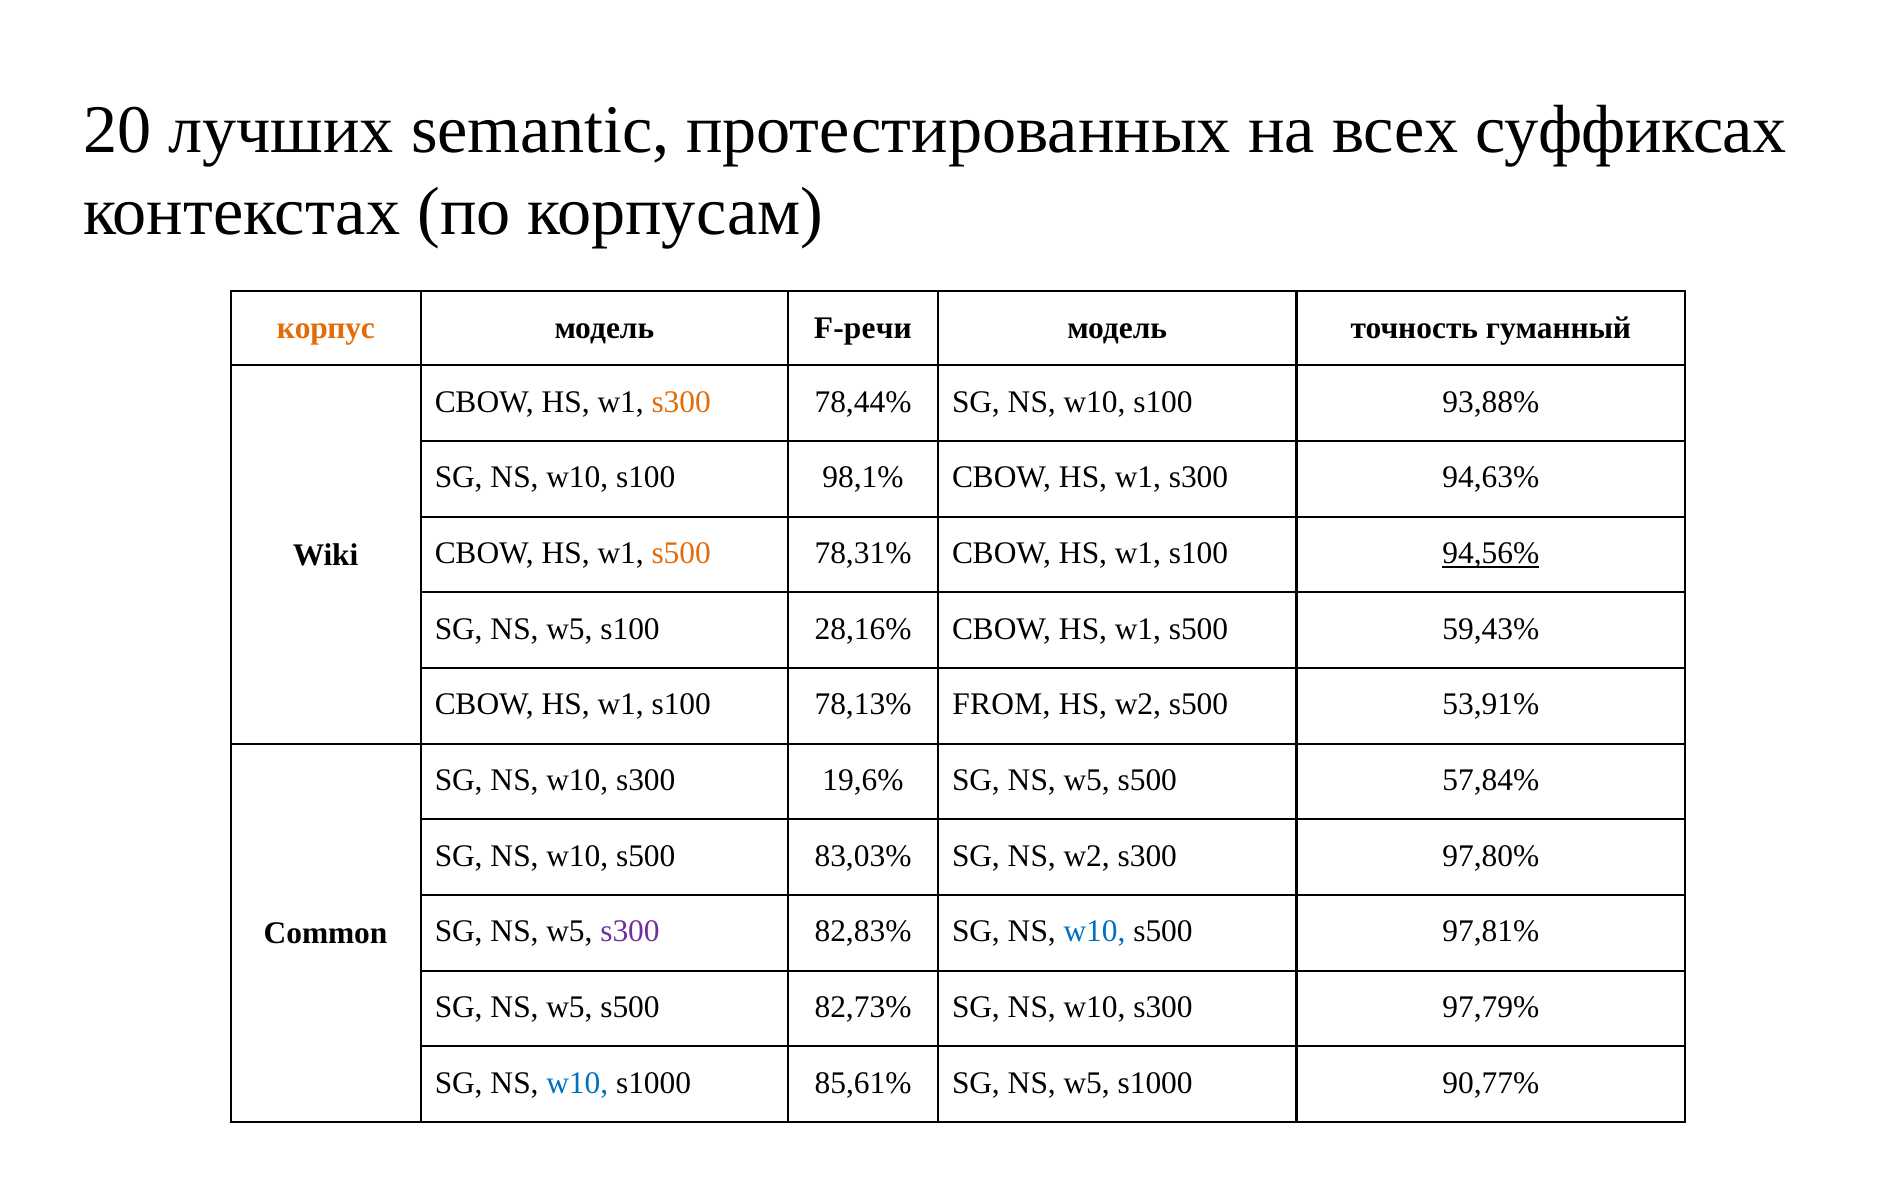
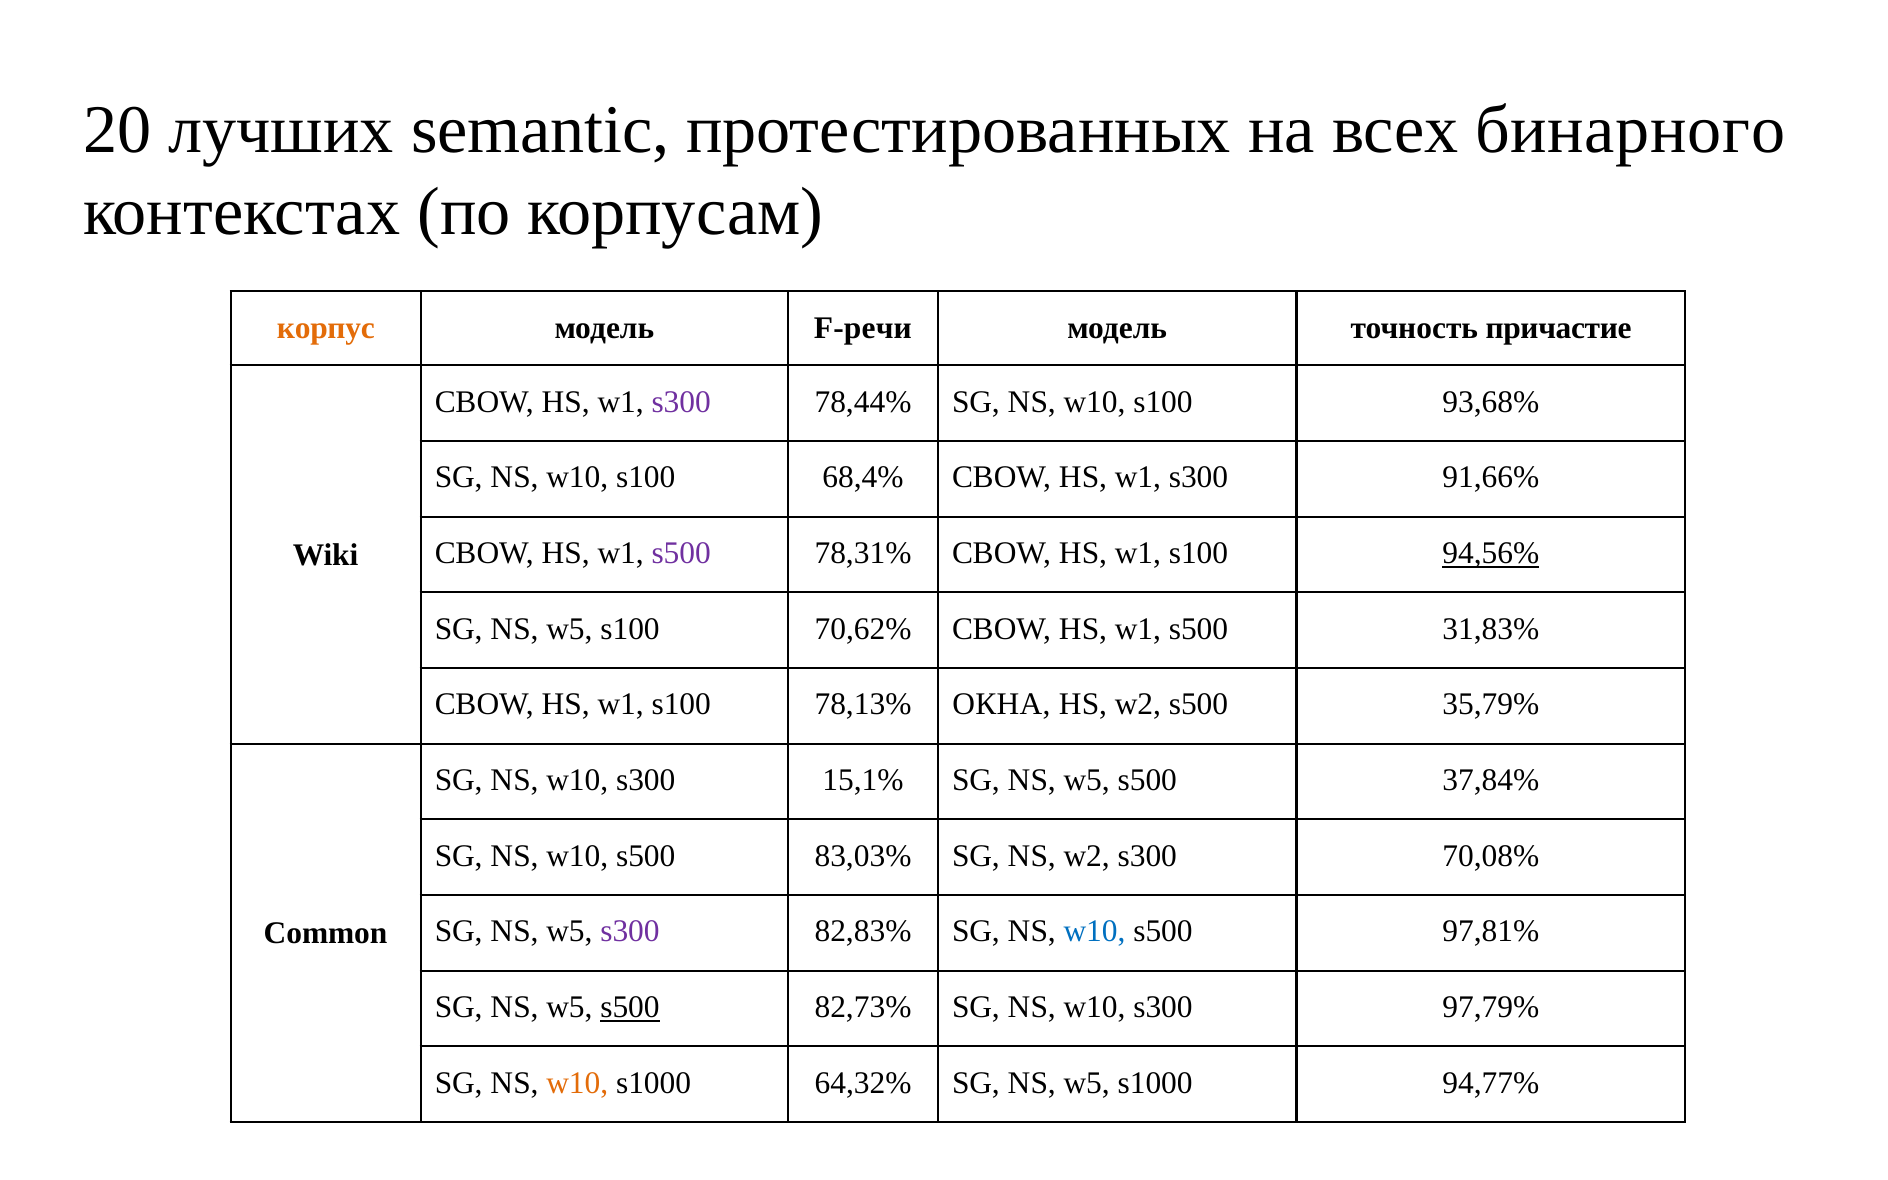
суффиксах: суффиксах -> бинарного
гуманный: гуманный -> причастие
s300 at (681, 402) colour: orange -> purple
93,88%: 93,88% -> 93,68%
98,1%: 98,1% -> 68,4%
94,63%: 94,63% -> 91,66%
s500 at (681, 553) colour: orange -> purple
28,16%: 28,16% -> 70,62%
59,43%: 59,43% -> 31,83%
FROM: FROM -> ОКНА
53,91%: 53,91% -> 35,79%
19,6%: 19,6% -> 15,1%
57,84%: 57,84% -> 37,84%
97,80%: 97,80% -> 70,08%
s500 at (630, 1007) underline: none -> present
w10 at (577, 1083) colour: blue -> orange
85,61%: 85,61% -> 64,32%
90,77%: 90,77% -> 94,77%
